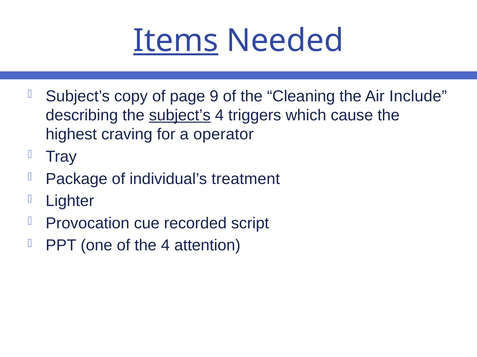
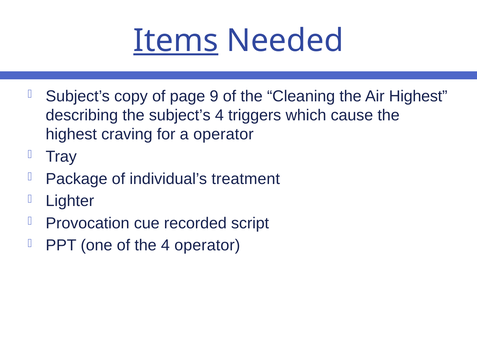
Air Include: Include -> Highest
subject’s at (180, 116) underline: present -> none
4 attention: attention -> operator
